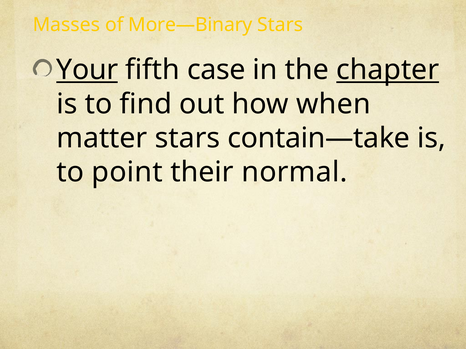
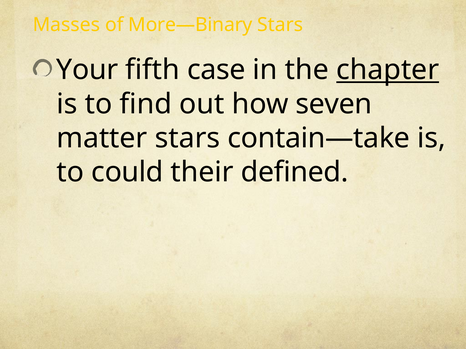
Your underline: present -> none
when: when -> seven
point: point -> could
normal: normal -> defined
